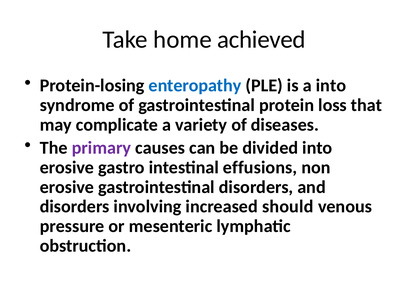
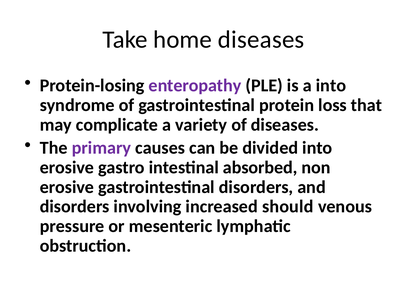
home achieved: achieved -> diseases
enteropathy colour: blue -> purple
effusions: effusions -> absorbed
